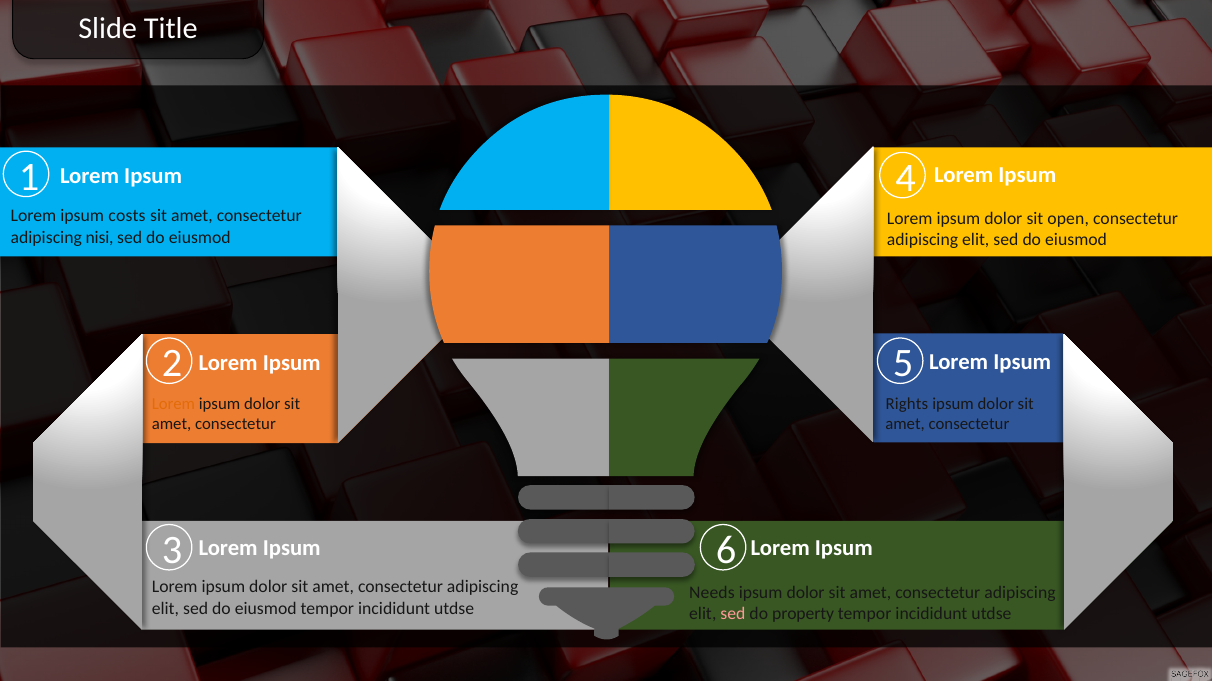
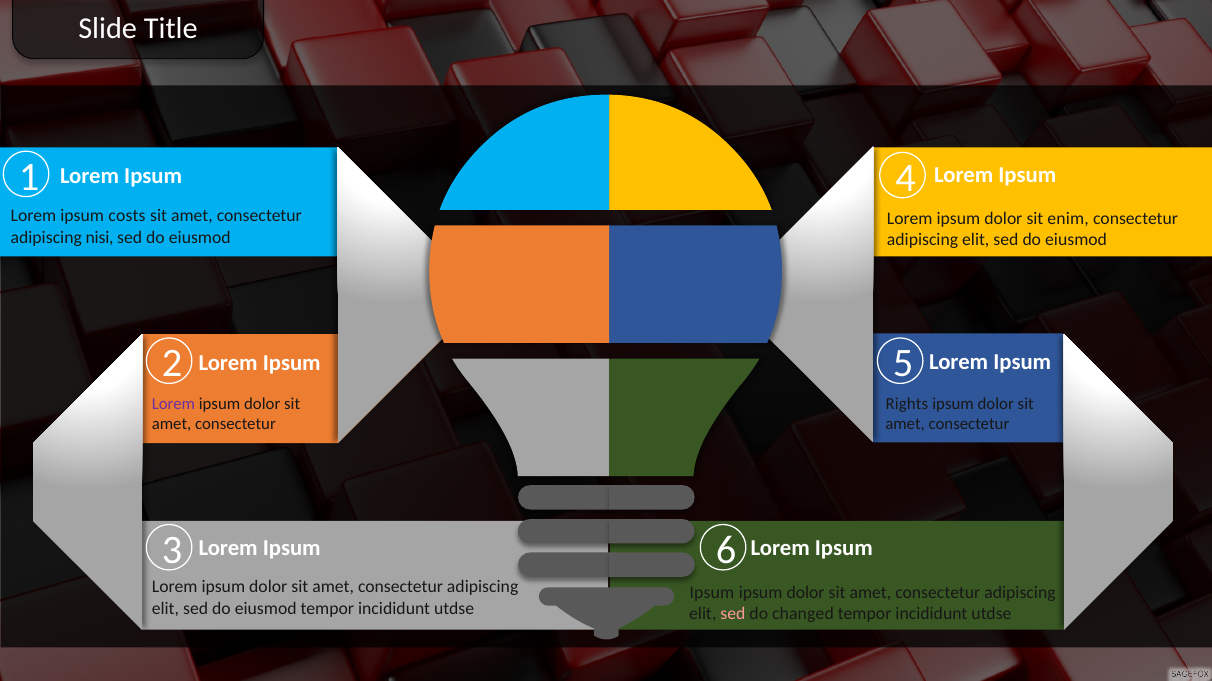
open: open -> enim
Lorem at (173, 404) colour: orange -> purple
Needs at (712, 593): Needs -> Ipsum
property: property -> changed
